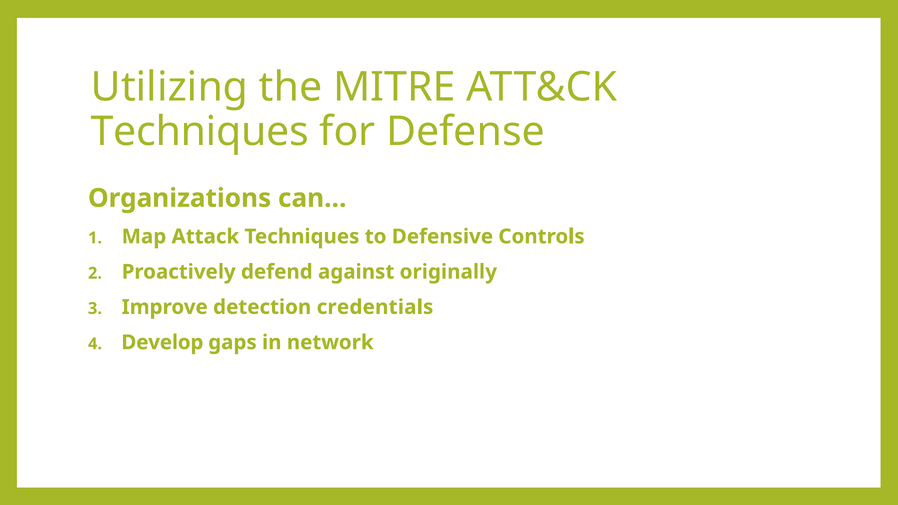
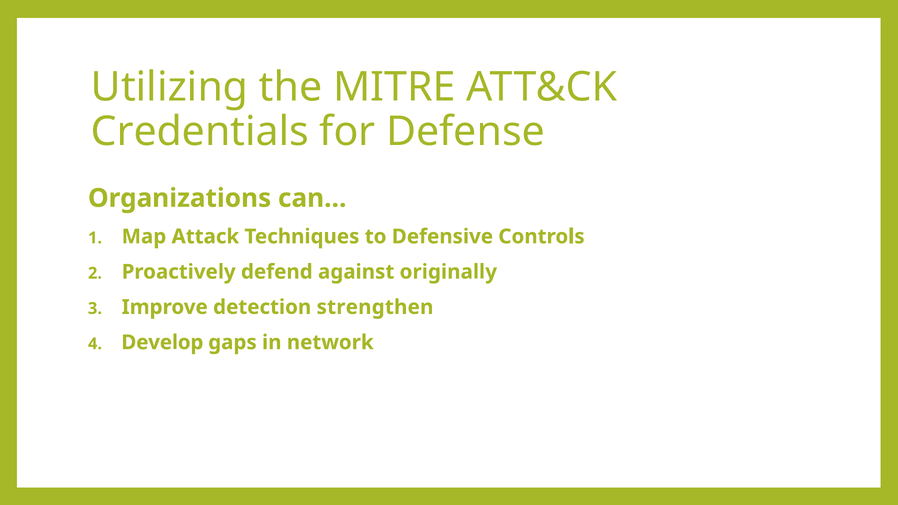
Techniques at (200, 132): Techniques -> Credentials
credentials: credentials -> strengthen
